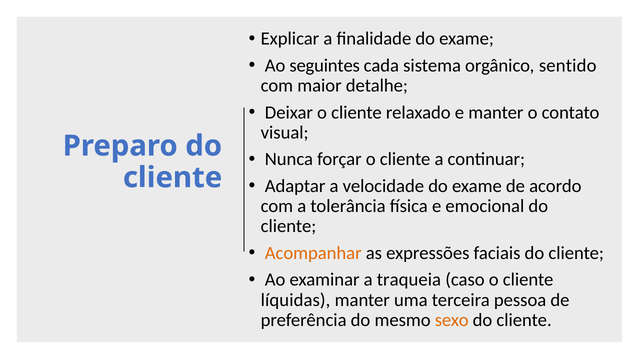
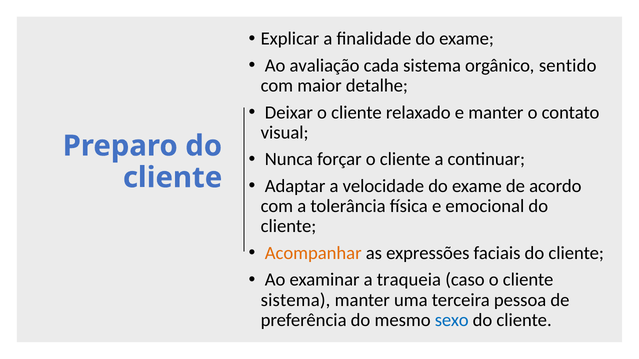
seguintes: seguintes -> avaliação
líquidas at (296, 300): líquidas -> sistema
sexo colour: orange -> blue
